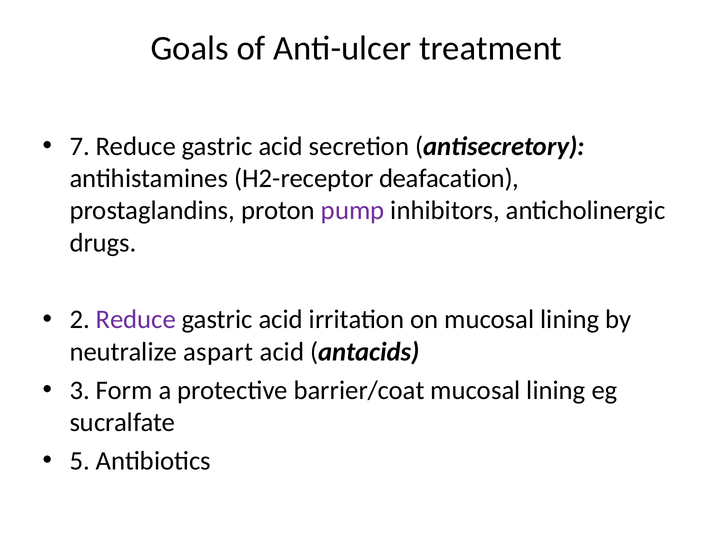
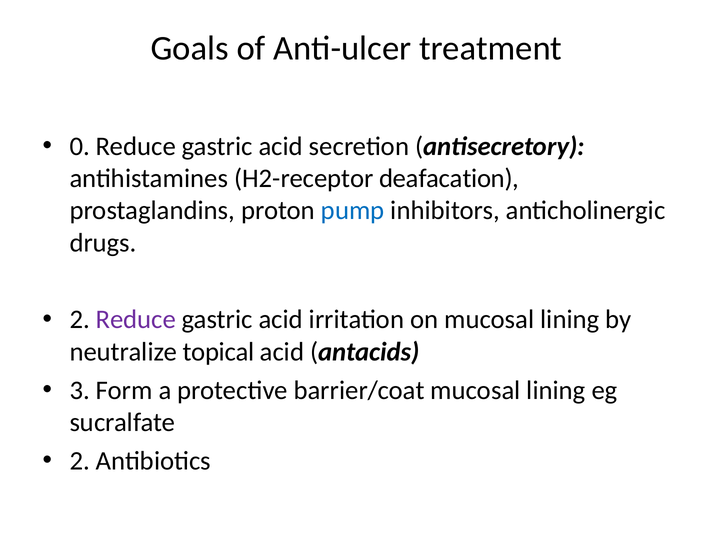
7: 7 -> 0
pump colour: purple -> blue
aspart: aspart -> topical
5 at (80, 461): 5 -> 2
